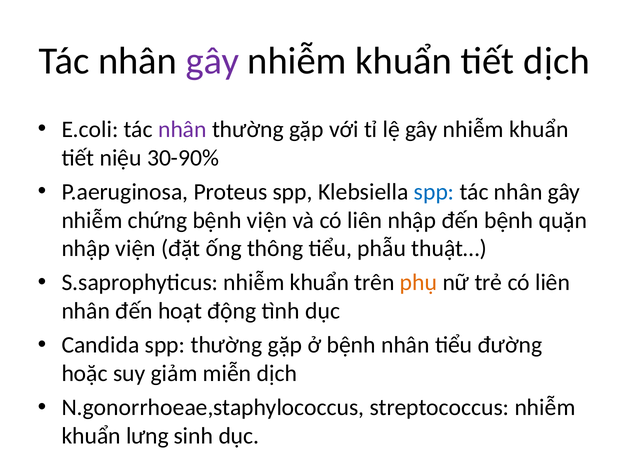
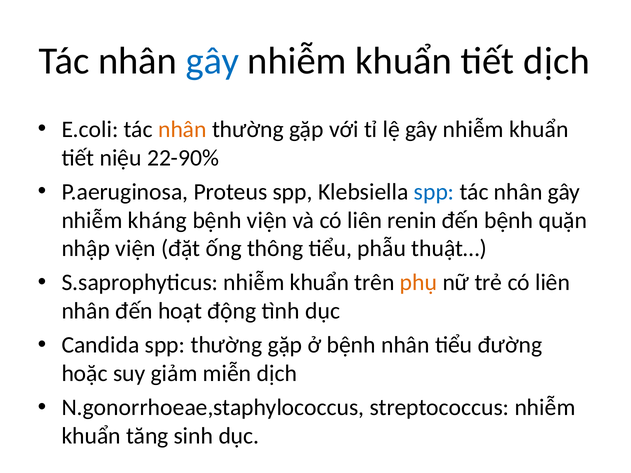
gây at (212, 61) colour: purple -> blue
nhân at (182, 129) colour: purple -> orange
30-90%: 30-90% -> 22-90%
chứng: chứng -> kháng
liên nhập: nhập -> renin
lưng: lưng -> tăng
